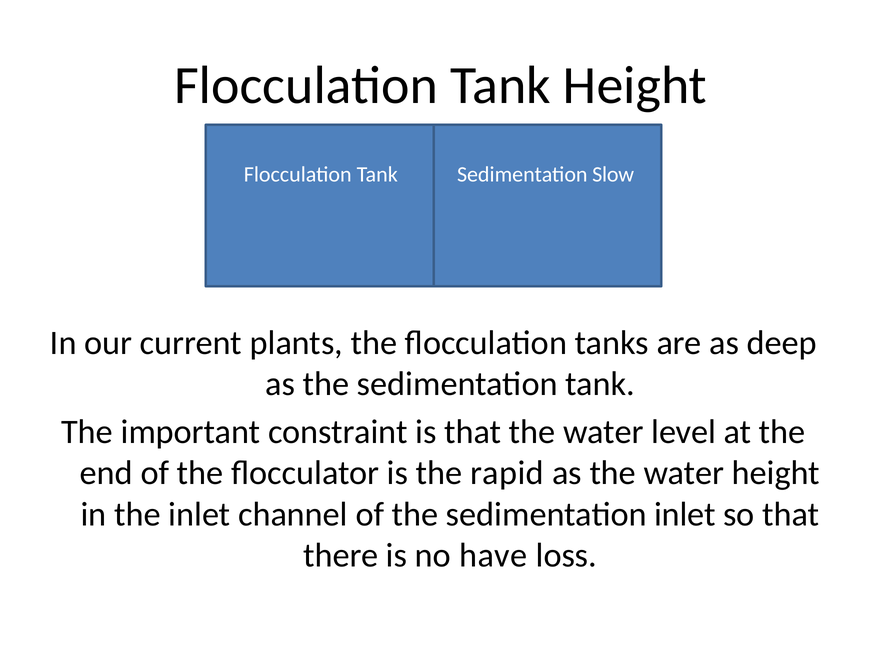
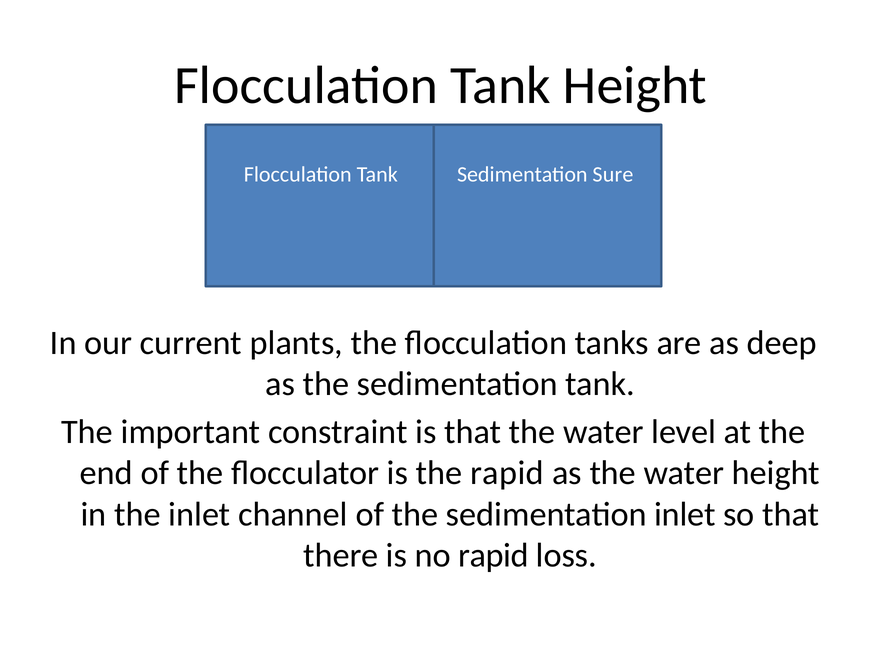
Slow: Slow -> Sure
no have: have -> rapid
